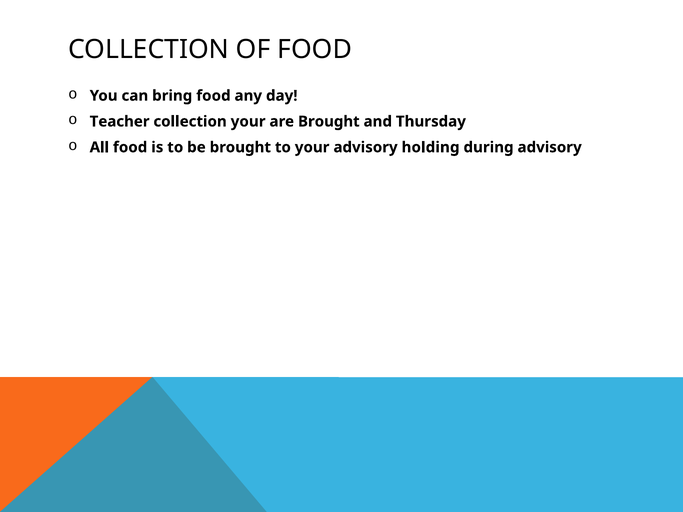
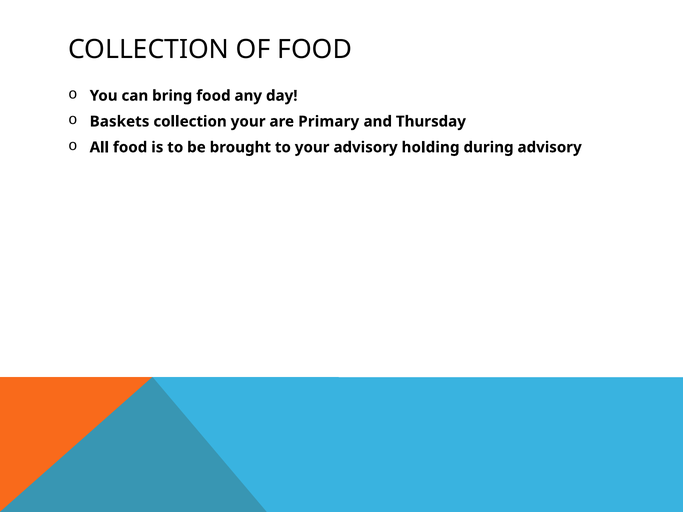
Teacher: Teacher -> Baskets
are Brought: Brought -> Primary
